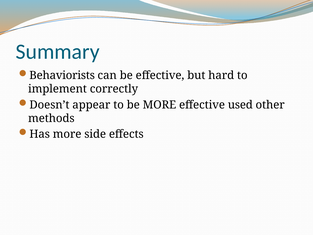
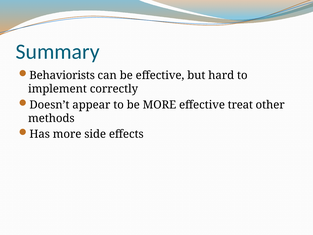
used: used -> treat
